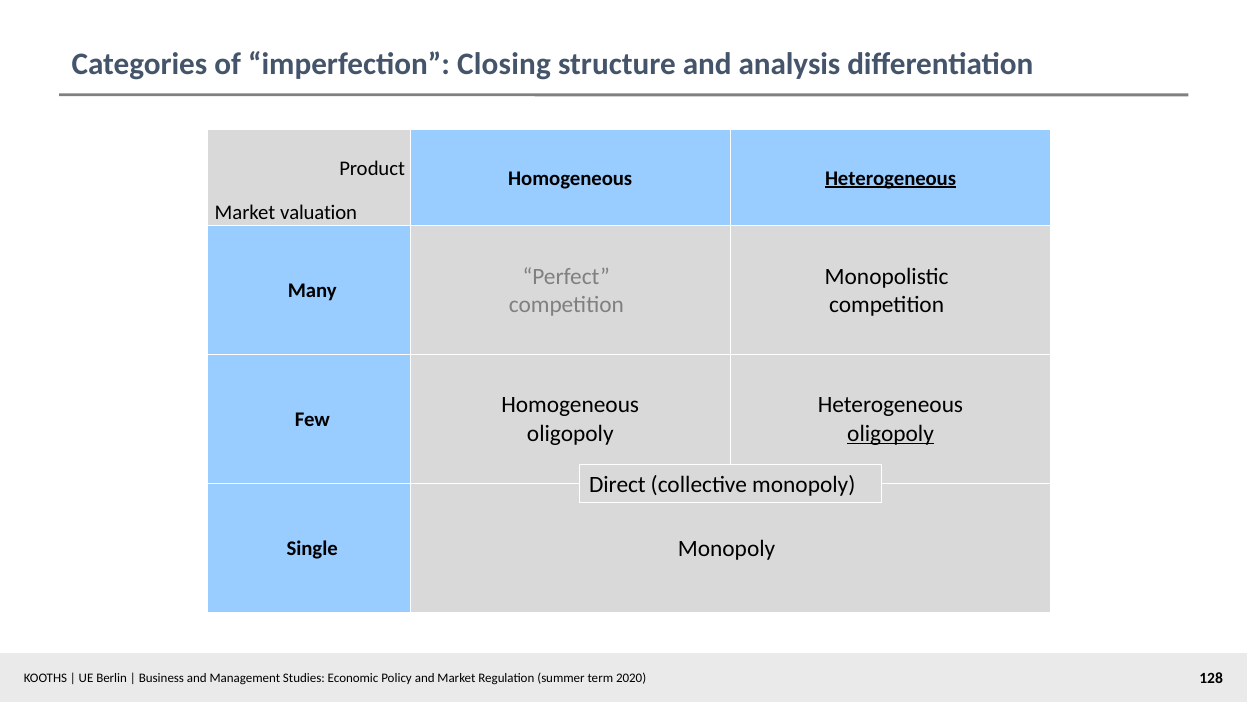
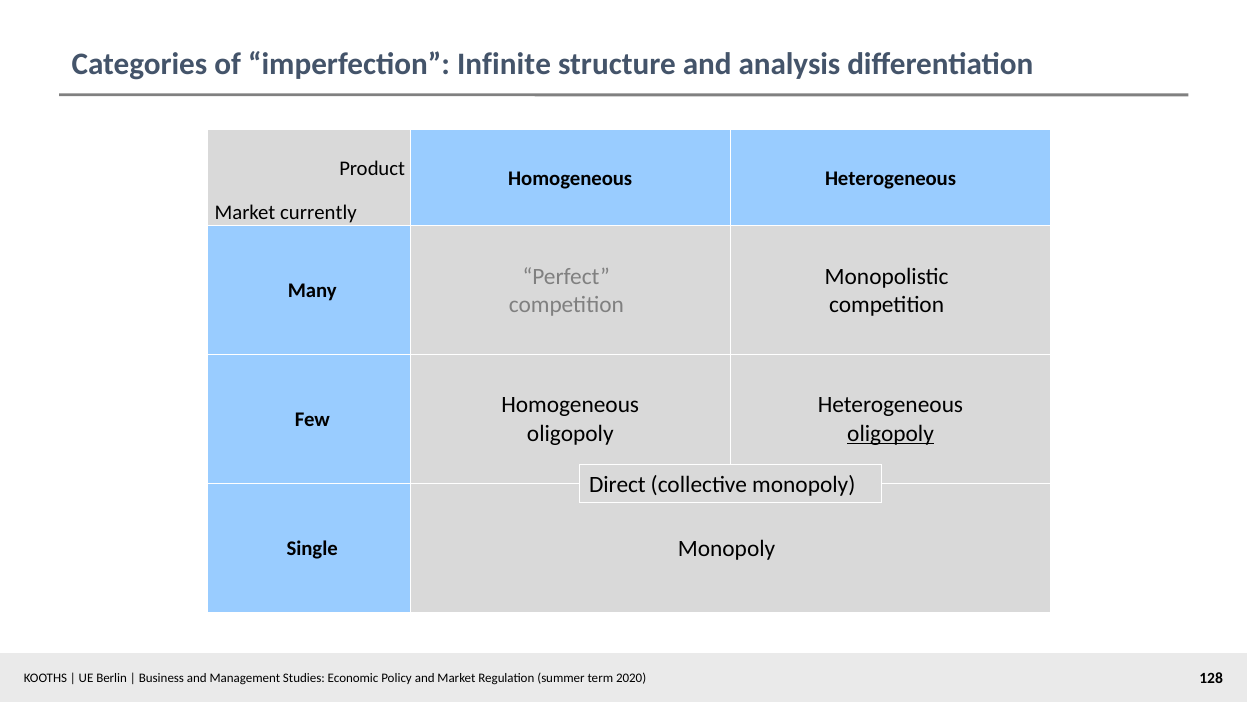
Closing: Closing -> Infinite
Heterogeneous at (891, 178) underline: present -> none
valuation: valuation -> currently
